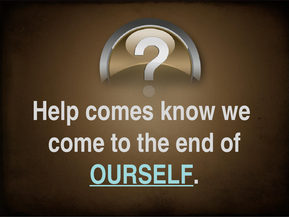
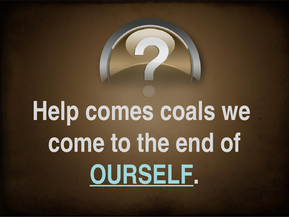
know: know -> coals
